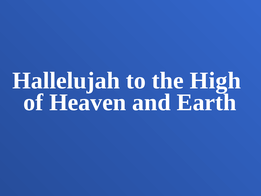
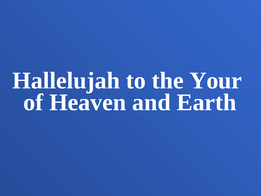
High: High -> Your
